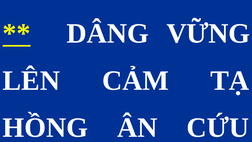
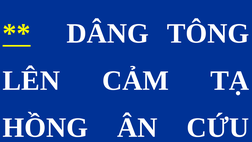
VỮNG: VỮNG -> TÔNG
